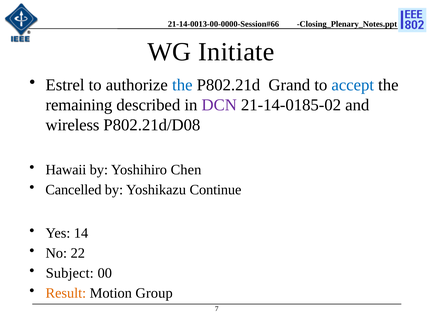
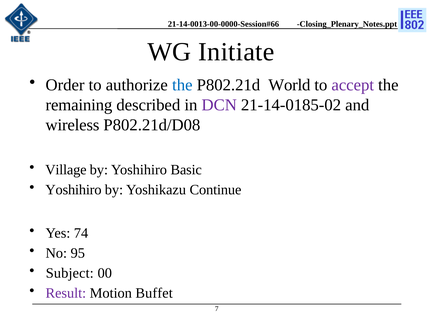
Estrel: Estrel -> Order
Grand: Grand -> World
accept colour: blue -> purple
Hawaii: Hawaii -> Village
Chen: Chen -> Basic
Cancelled at (73, 190): Cancelled -> Yoshihiro
14: 14 -> 74
22: 22 -> 95
Result colour: orange -> purple
Group: Group -> Buffet
